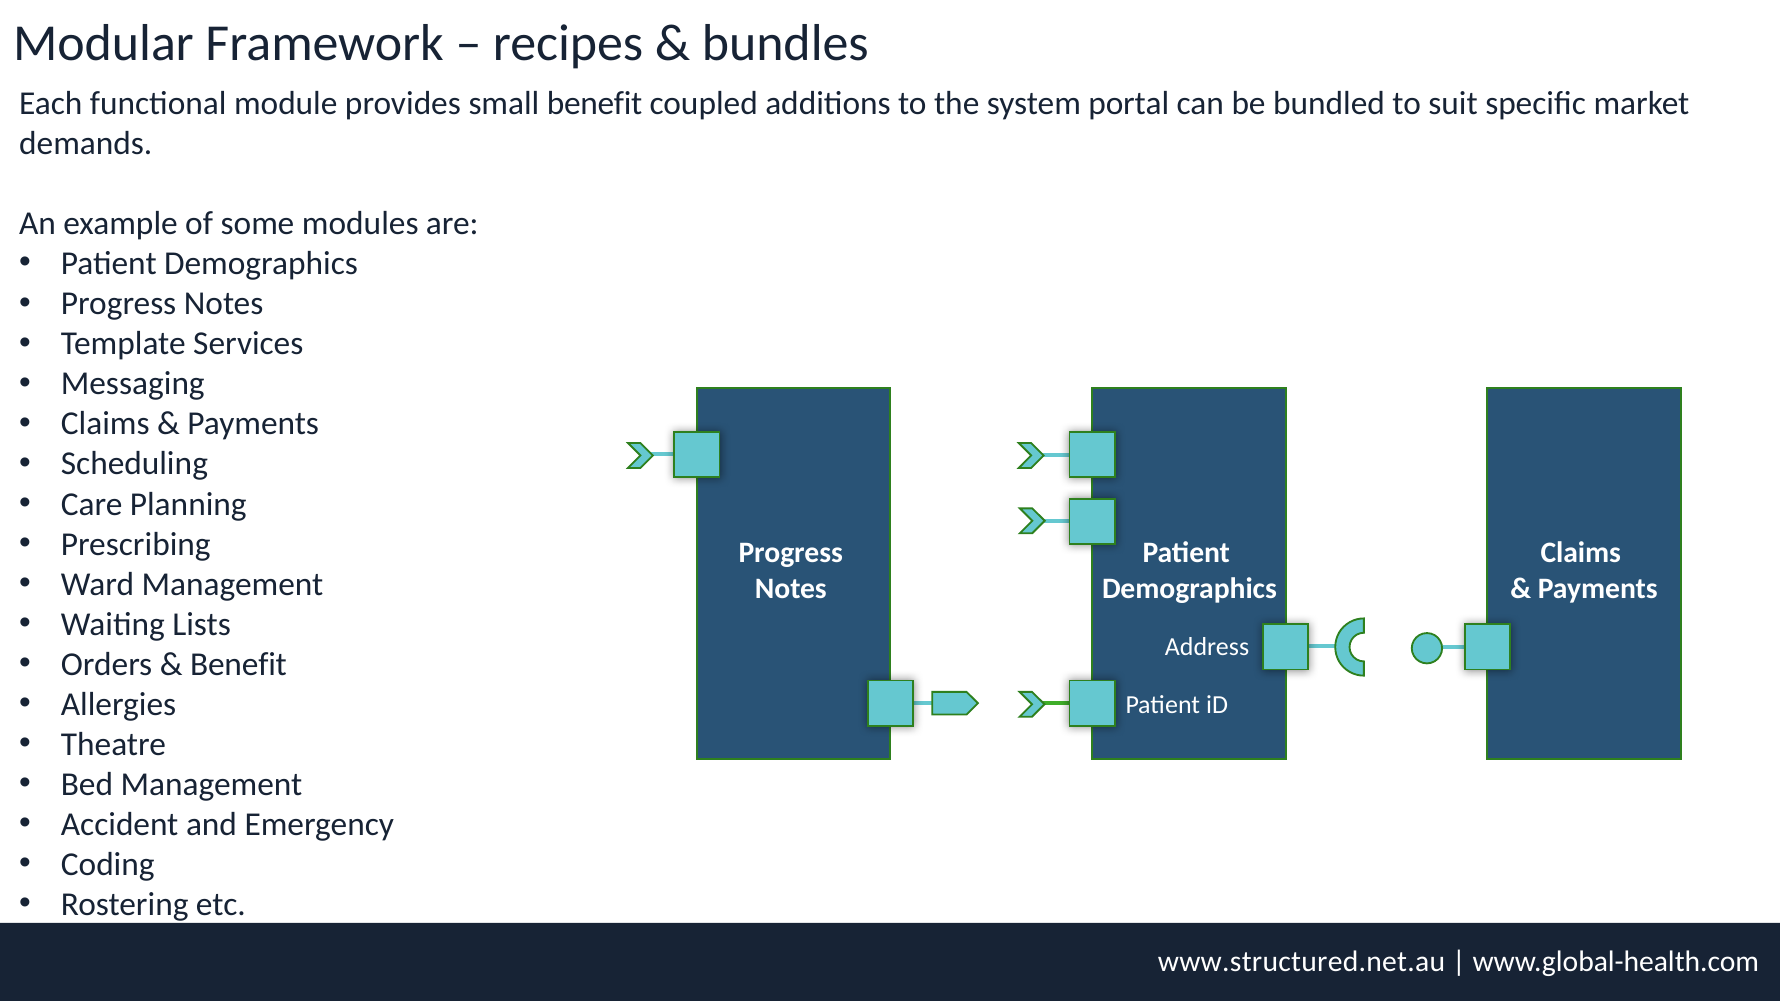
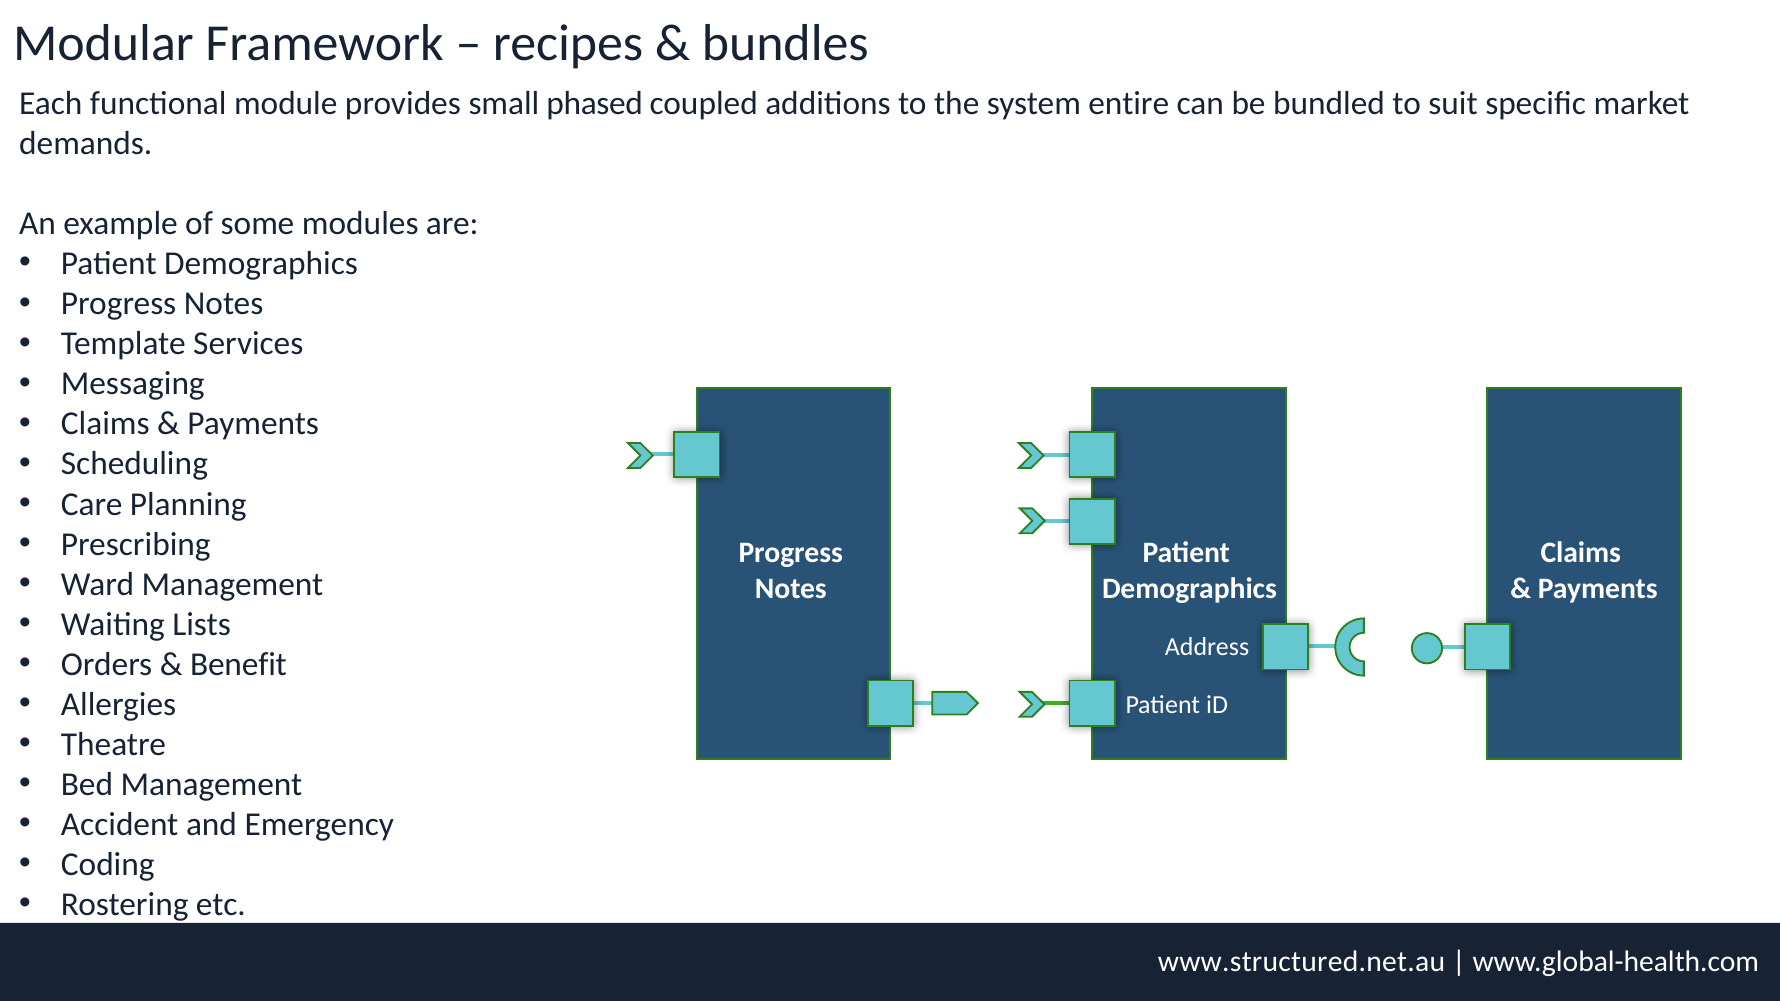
small benefit: benefit -> phased
portal: portal -> entire
